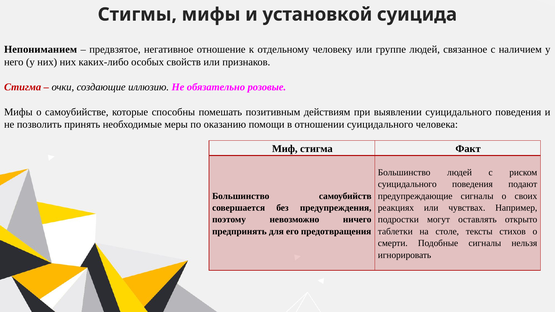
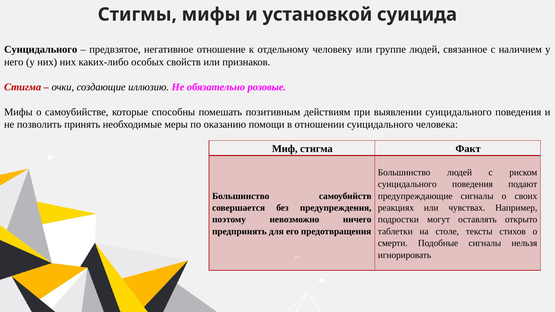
Непониманием at (41, 50): Непониманием -> Суицидального
